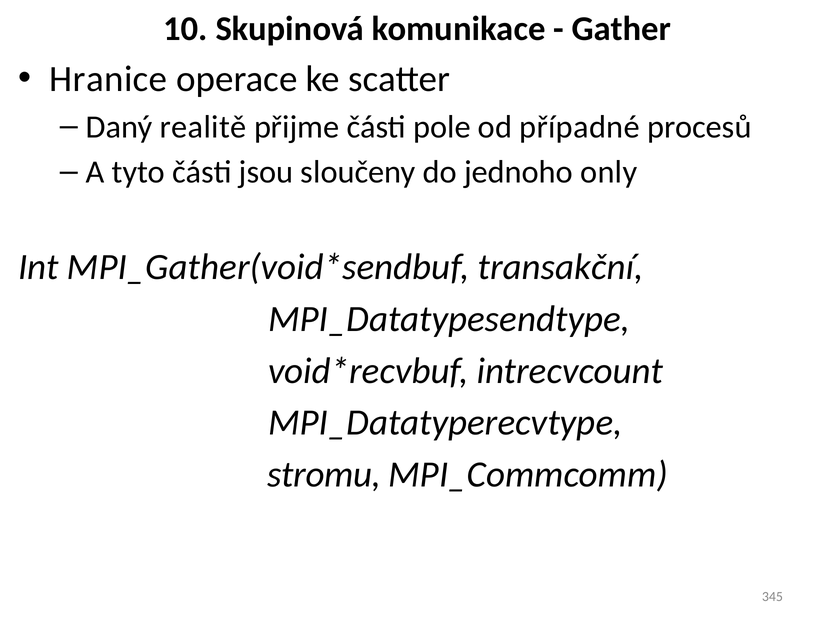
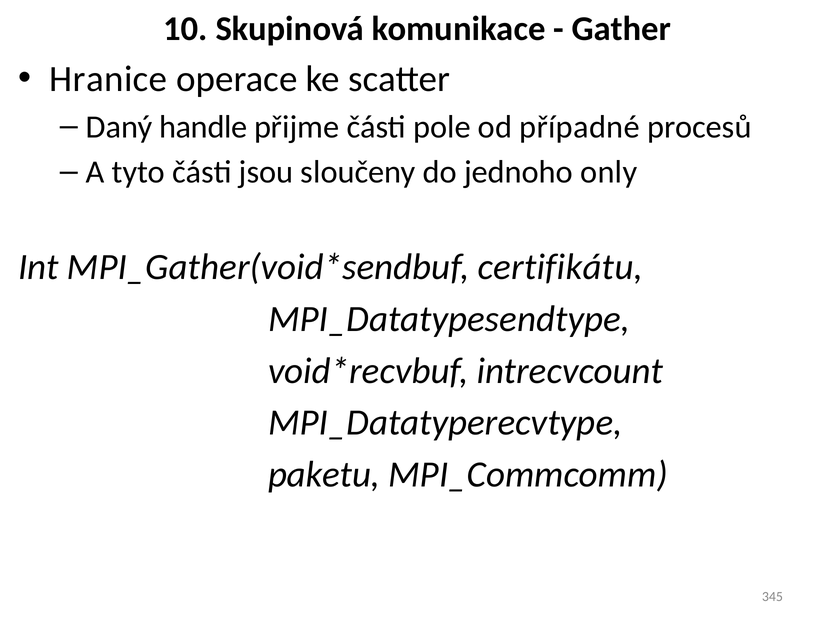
realitě: realitě -> handle
transakční: transakční -> certifikátu
stromu: stromu -> paketu
